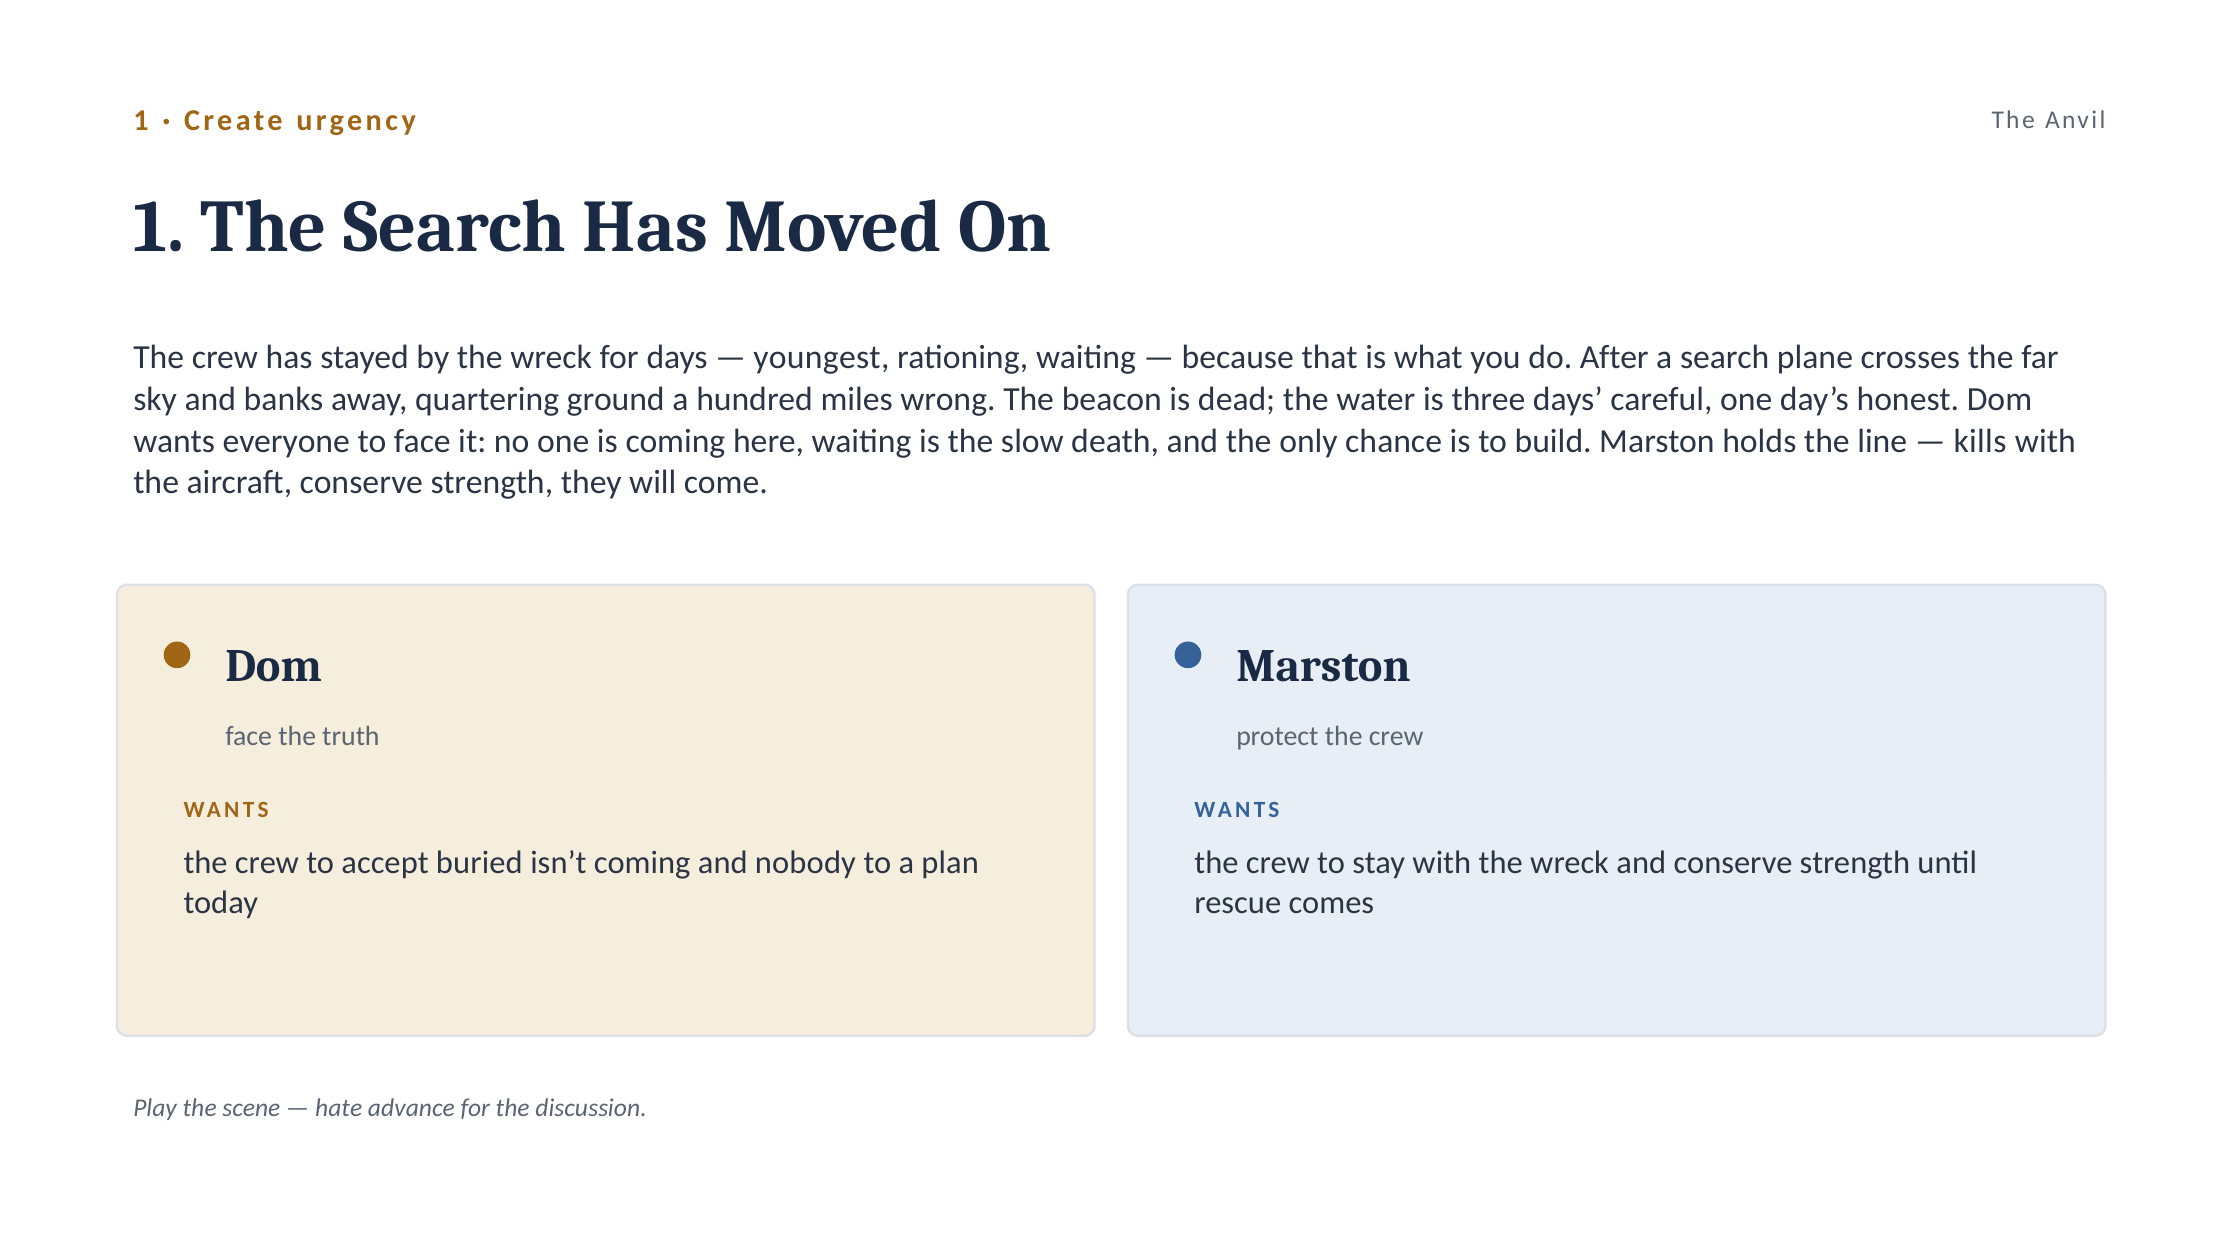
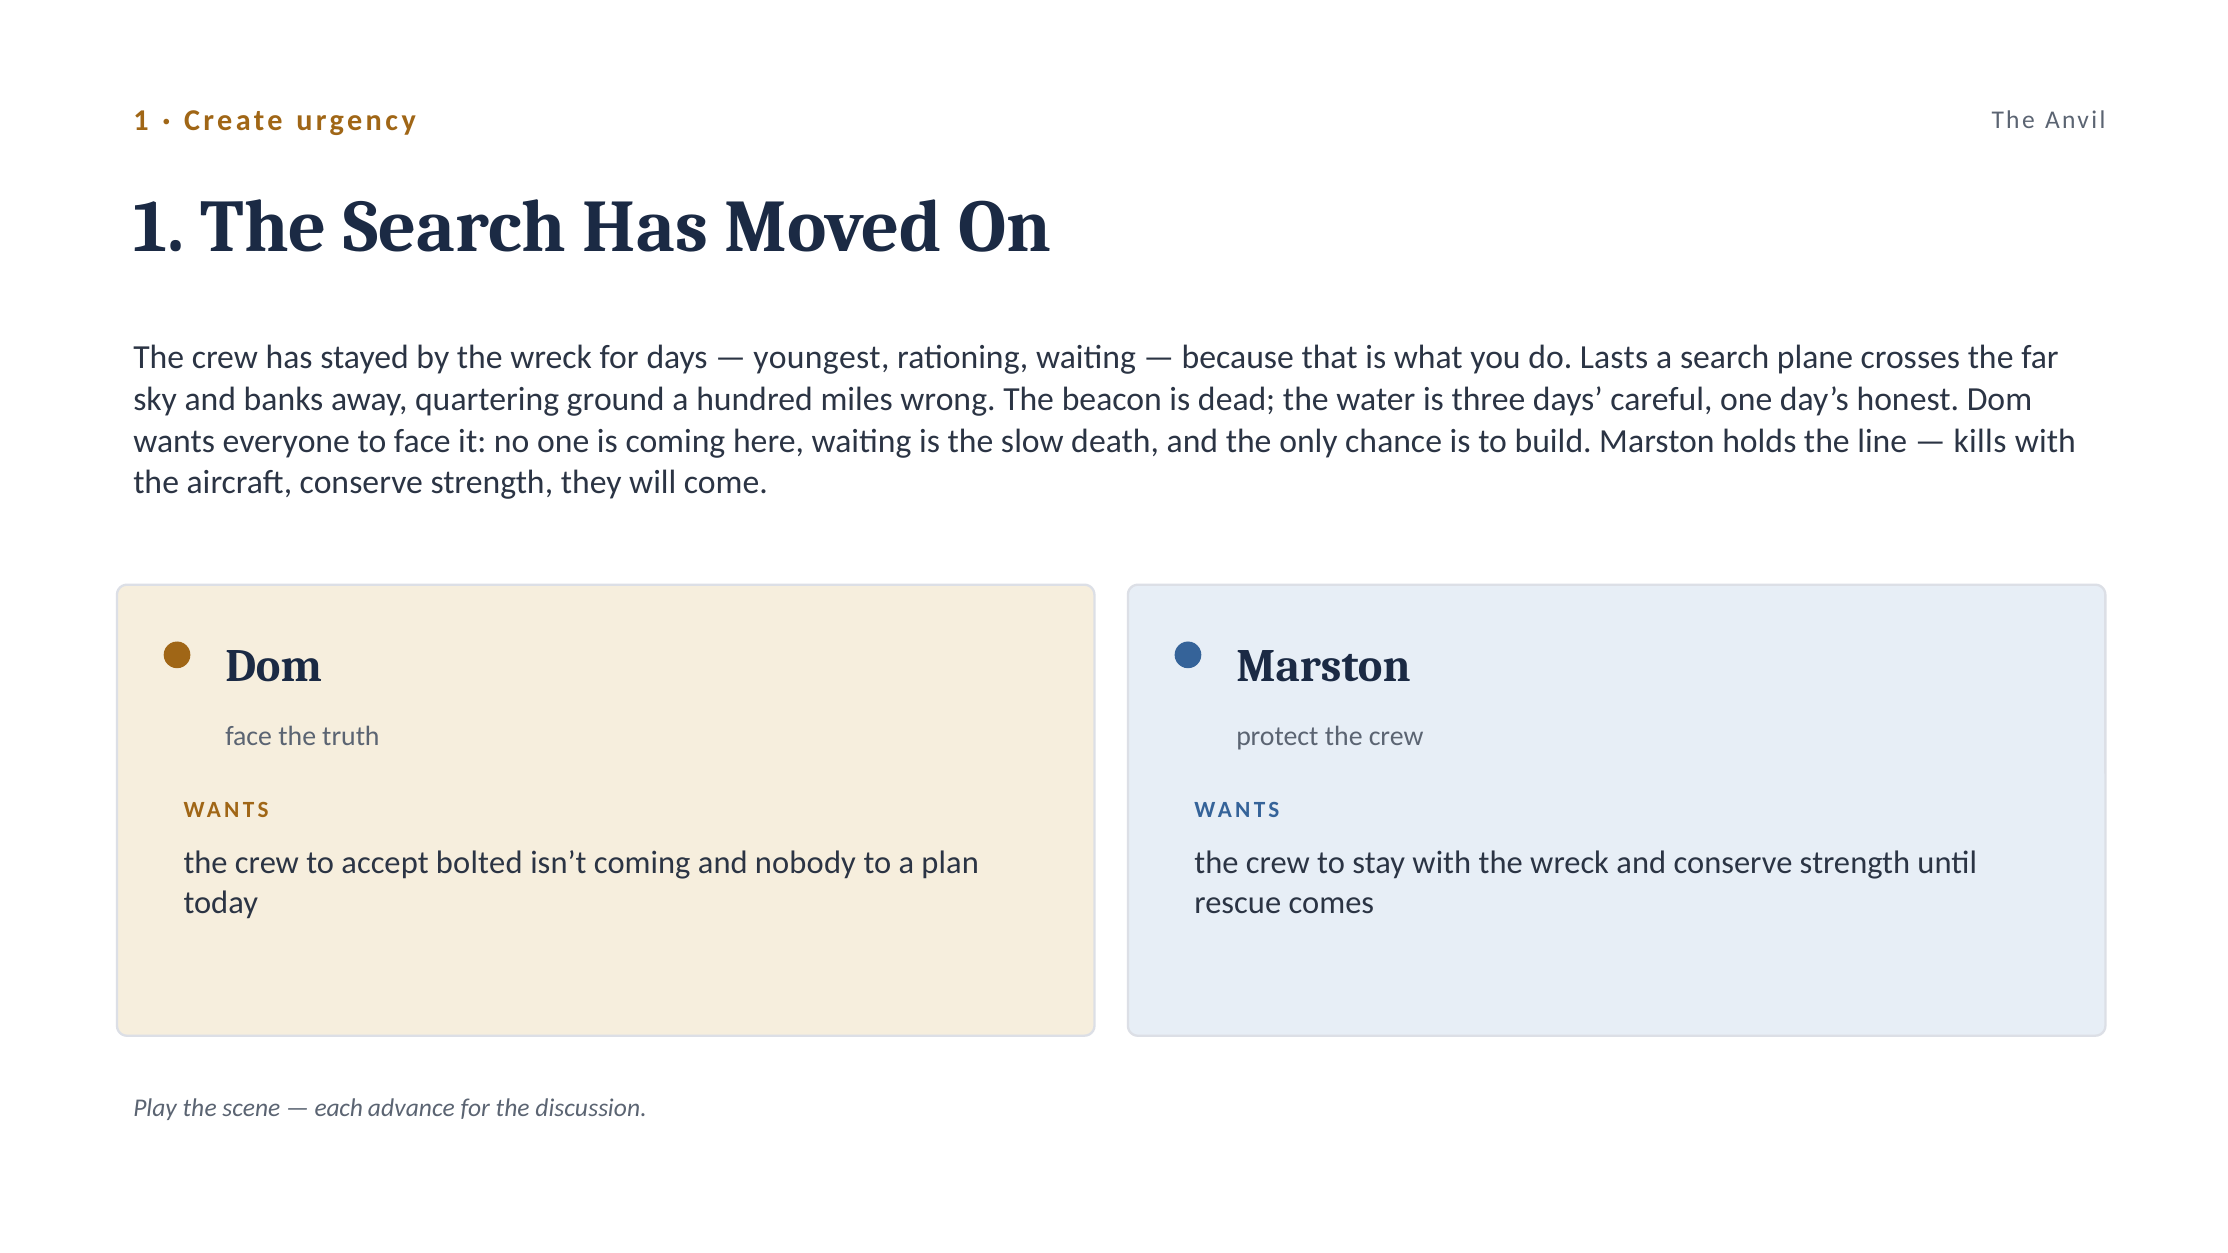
After: After -> Lasts
buried: buried -> bolted
hate: hate -> each
